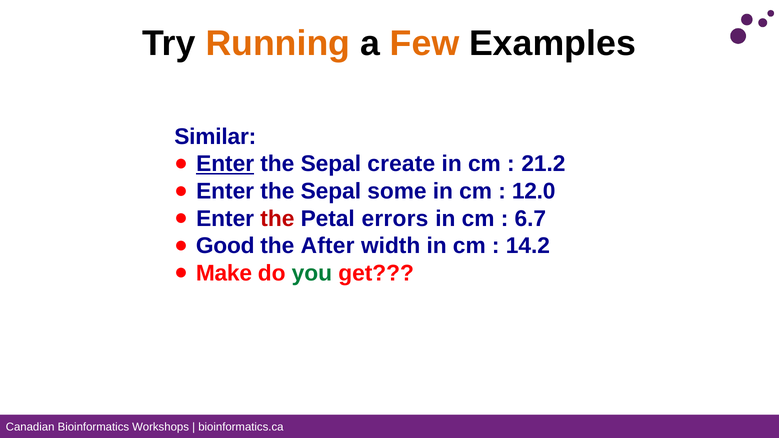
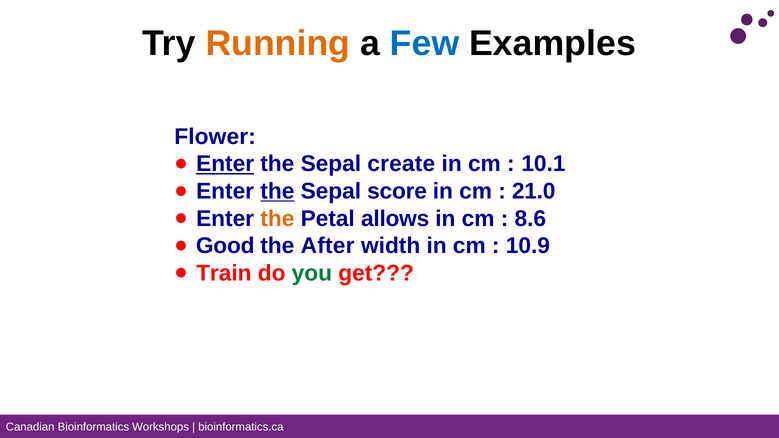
Few colour: orange -> blue
Similar: Similar -> Flower
21.2: 21.2 -> 10.1
the at (277, 191) underline: none -> present
some: some -> score
12.0: 12.0 -> 21.0
the at (277, 219) colour: red -> orange
errors: errors -> allows
6.7: 6.7 -> 8.6
14.2: 14.2 -> 10.9
Make: Make -> Train
